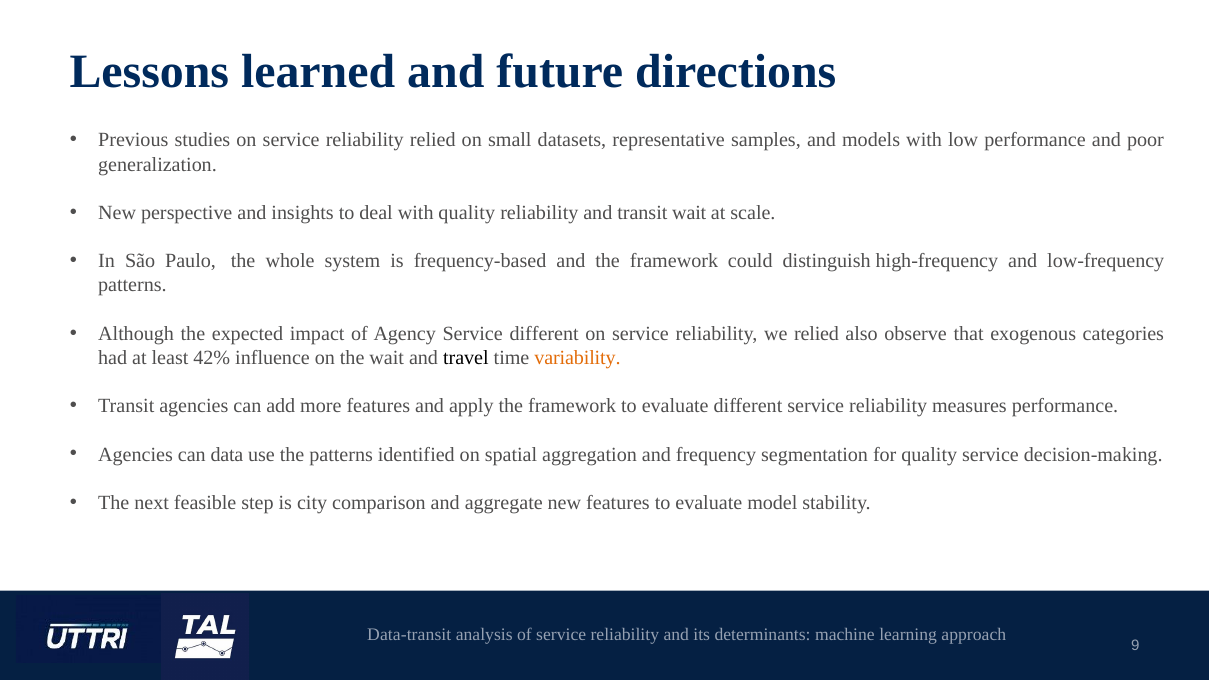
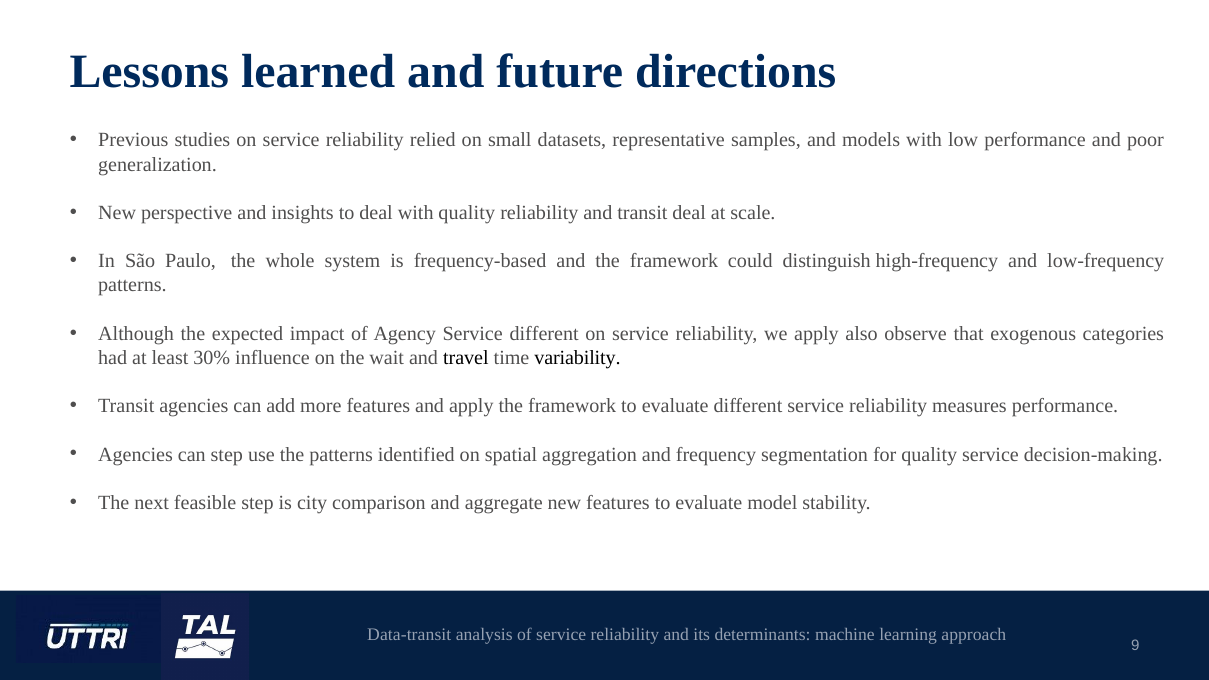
transit wait: wait -> deal
we relied: relied -> apply
42%: 42% -> 30%
variability colour: orange -> black
can data: data -> step
